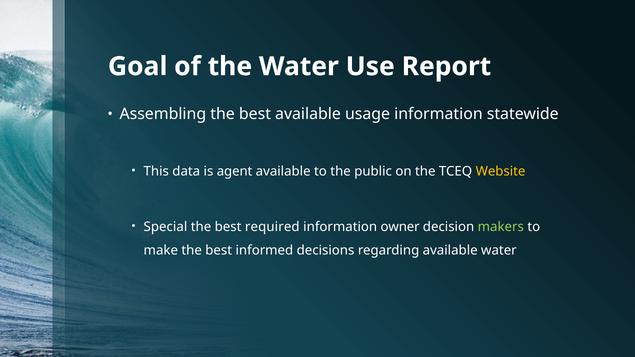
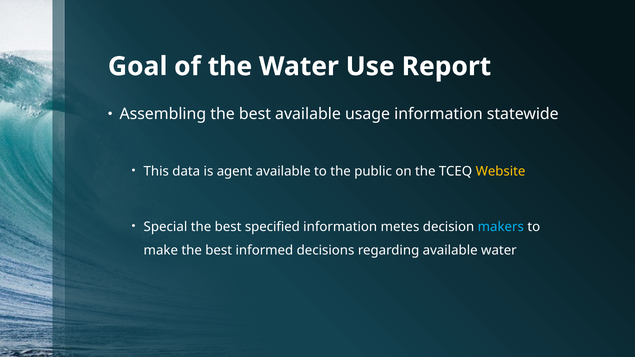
required: required -> specified
owner: owner -> metes
makers colour: light green -> light blue
